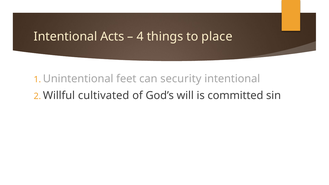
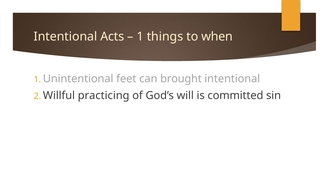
4 at (140, 37): 4 -> 1
place: place -> when
security: security -> brought
cultivated: cultivated -> practicing
